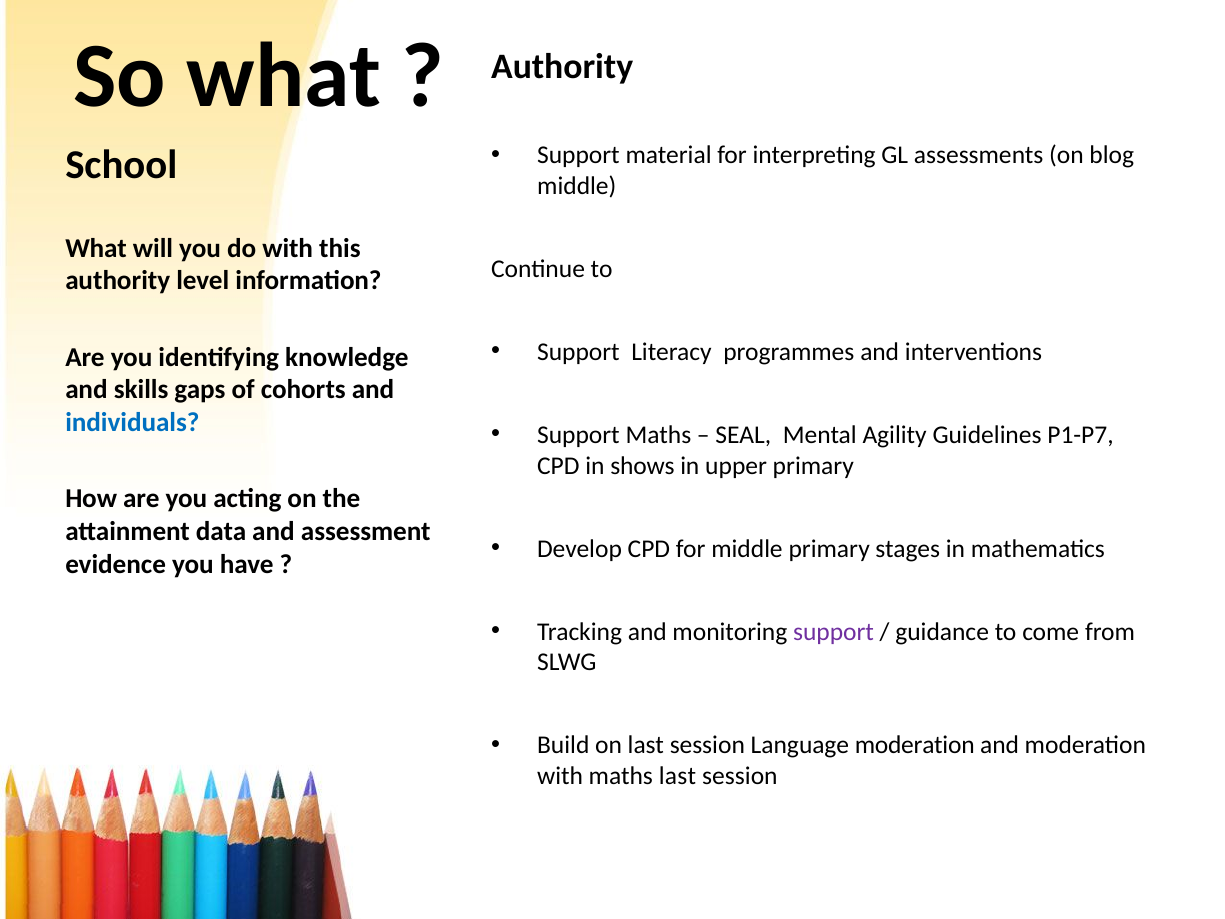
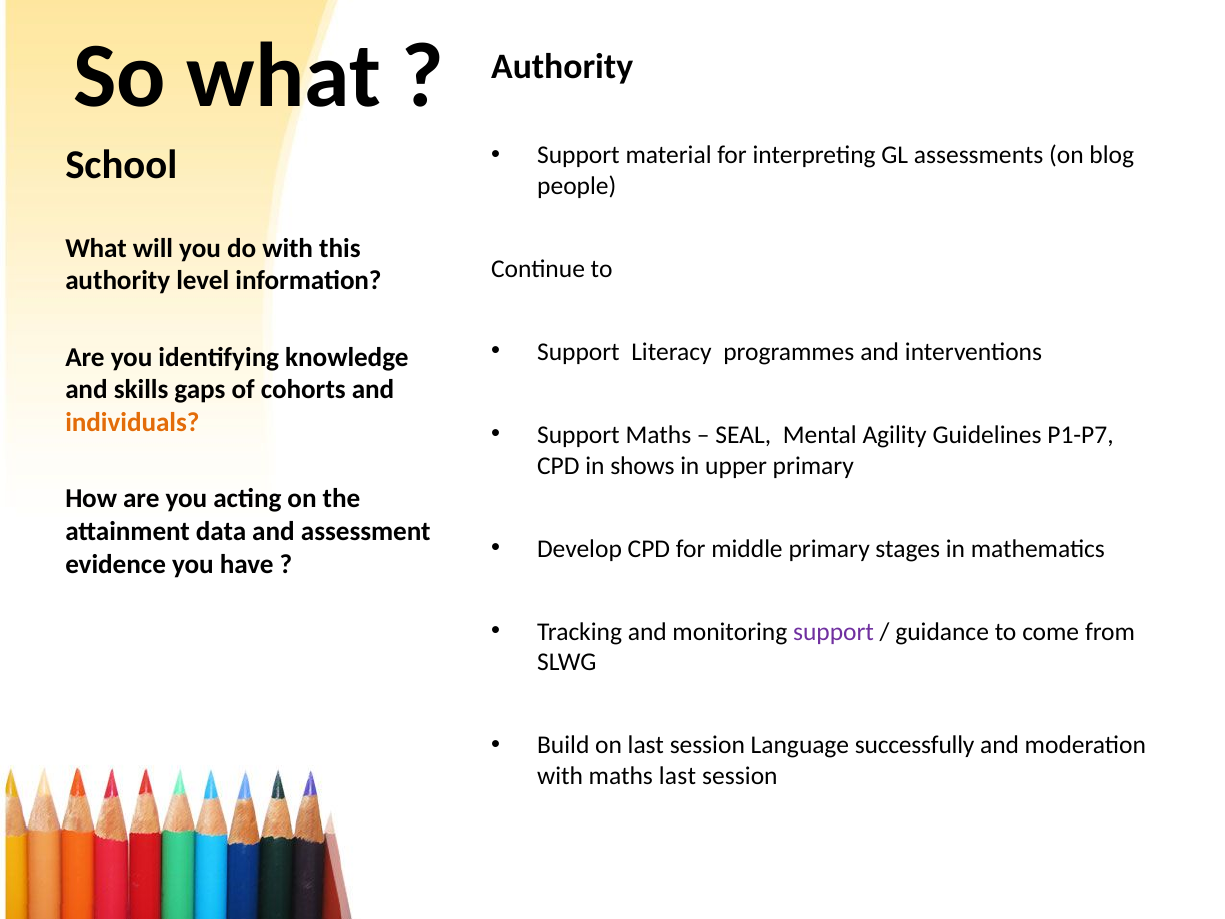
middle at (577, 186): middle -> people
individuals colour: blue -> orange
Language moderation: moderation -> successfully
